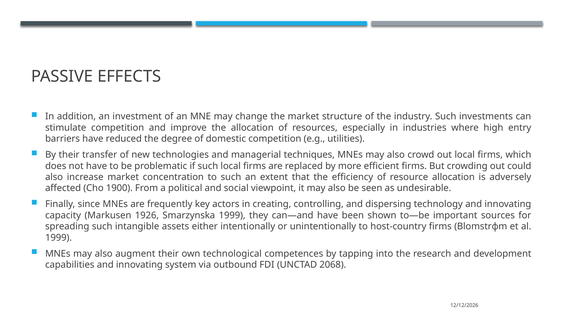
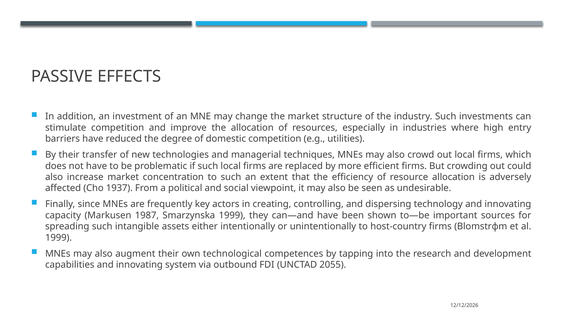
1900: 1900 -> 1937
1926: 1926 -> 1987
2068: 2068 -> 2055
